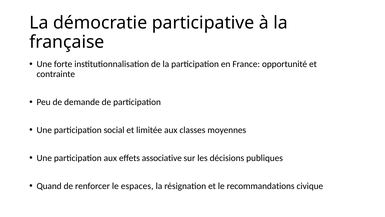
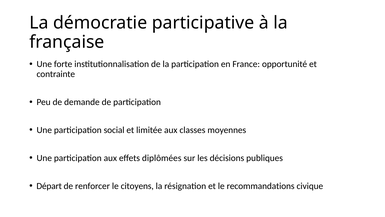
associative: associative -> diplômées
Quand: Quand -> Départ
espaces: espaces -> citoyens
